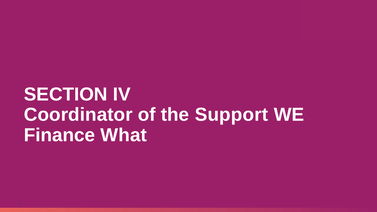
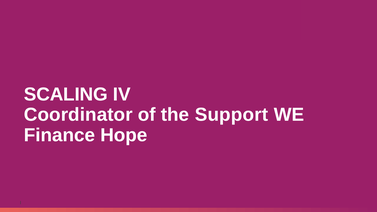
SECTION: SECTION -> SCALING
What: What -> Hope
